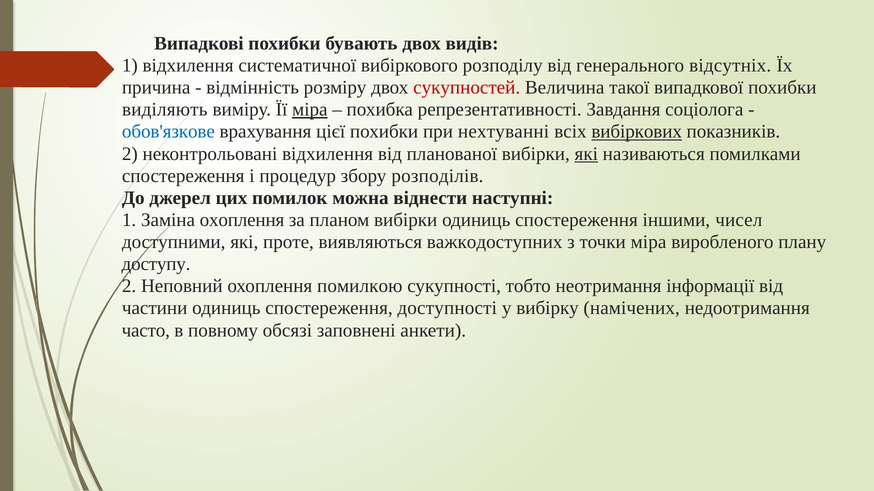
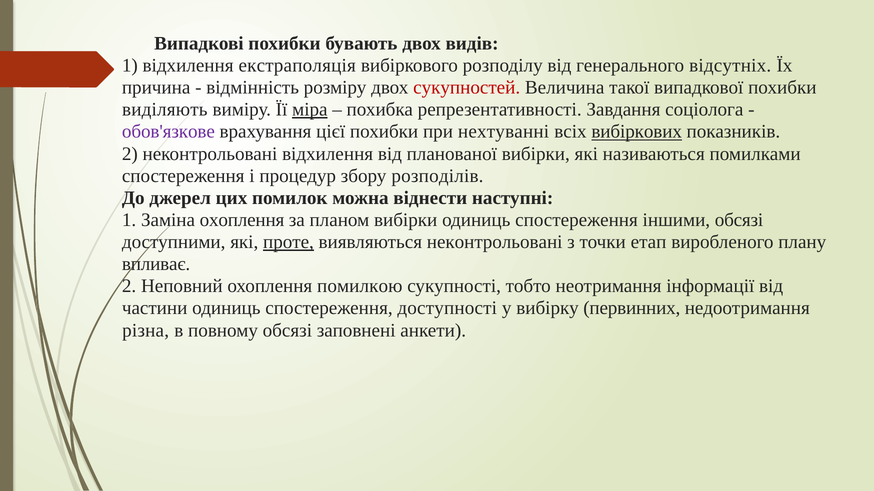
систематичної: систематичної -> екстраполяція
обов'язкове colour: blue -> purple
які at (586, 154) underline: present -> none
іншими чисел: чисел -> обсязі
проте underline: none -> present
виявляються важкодоступних: важкодоступних -> неконтрольовані
точки міра: міра -> етап
доступу: доступу -> впливає
намічених: намічених -> первинних
часто: часто -> різна
